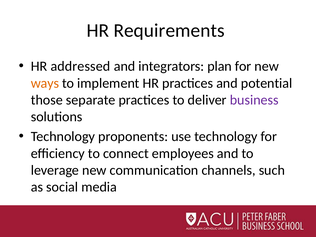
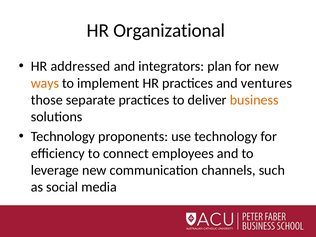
Requirements: Requirements -> Organizational
potential: potential -> ventures
business colour: purple -> orange
